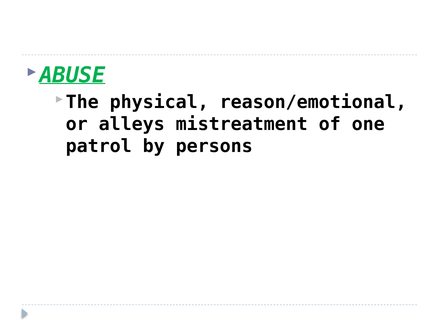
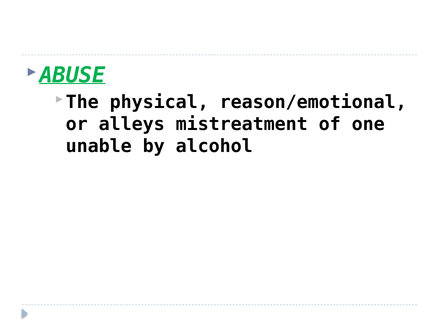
patrol: patrol -> unable
persons: persons -> alcohol
